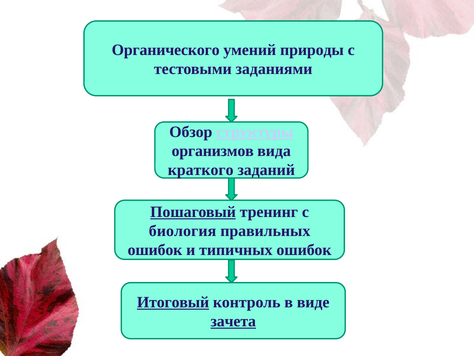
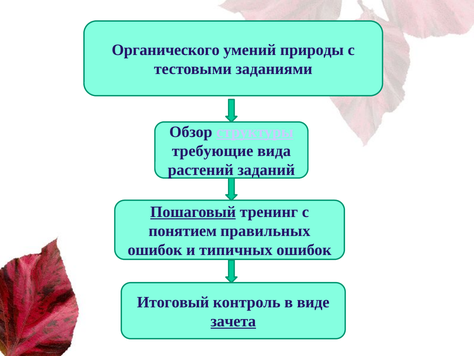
организмов: организмов -> требующие
краткого: краткого -> растений
биология: биология -> понятием
Итоговый underline: present -> none
